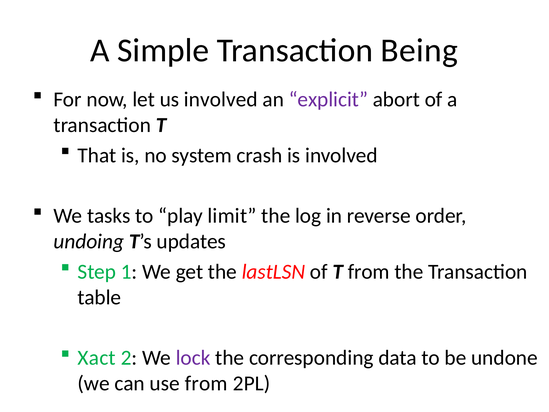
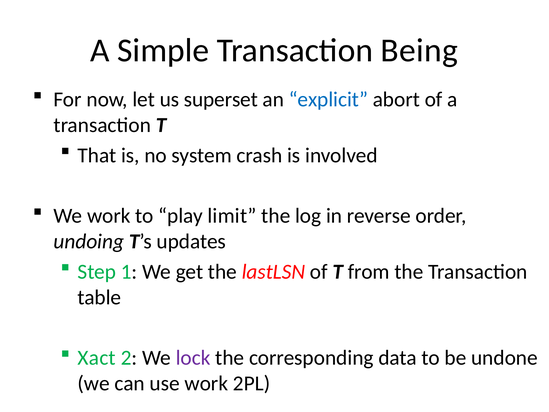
us involved: involved -> superset
explicit colour: purple -> blue
We tasks: tasks -> work
use from: from -> work
